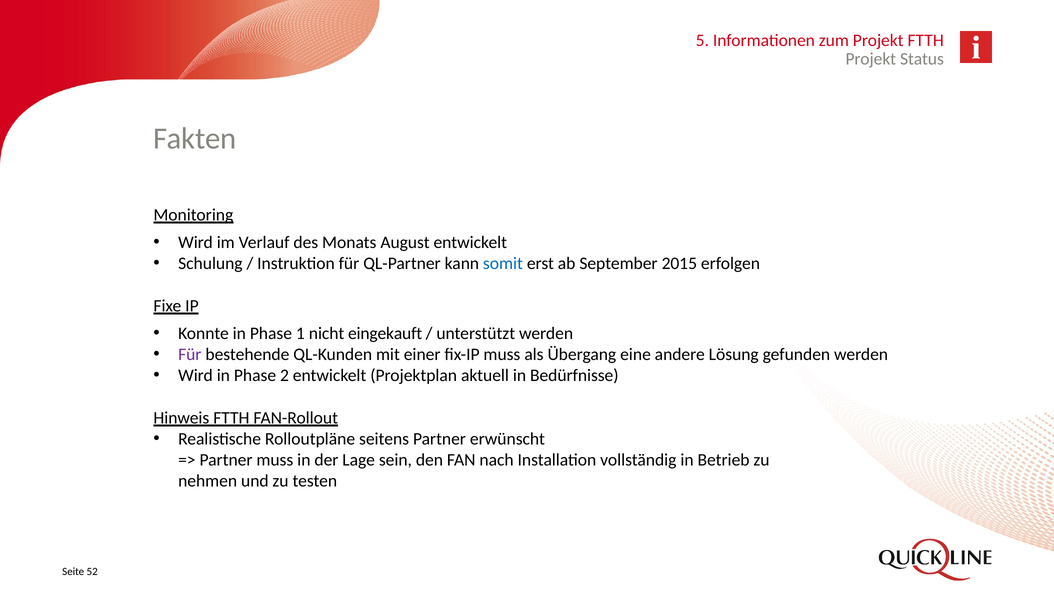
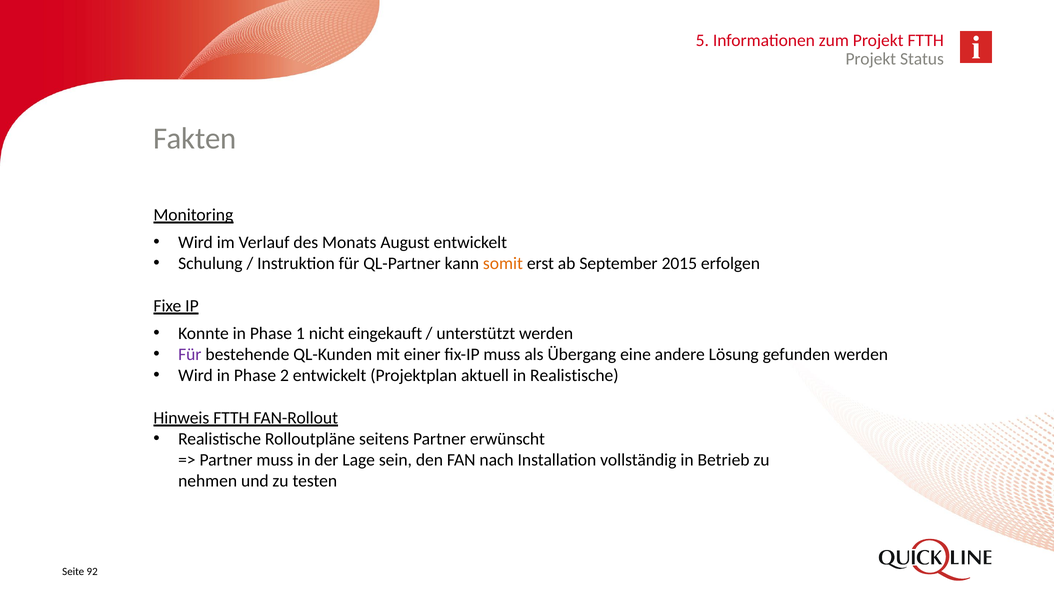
somit colour: blue -> orange
in Bedürfnisse: Bedürfnisse -> Realistische
52: 52 -> 92
